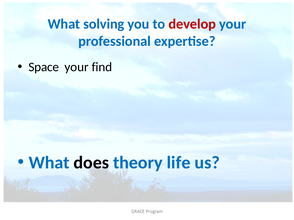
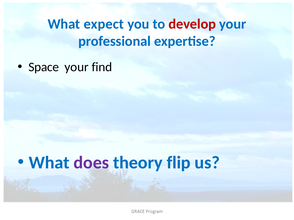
solving: solving -> expect
does colour: black -> purple
life: life -> flip
